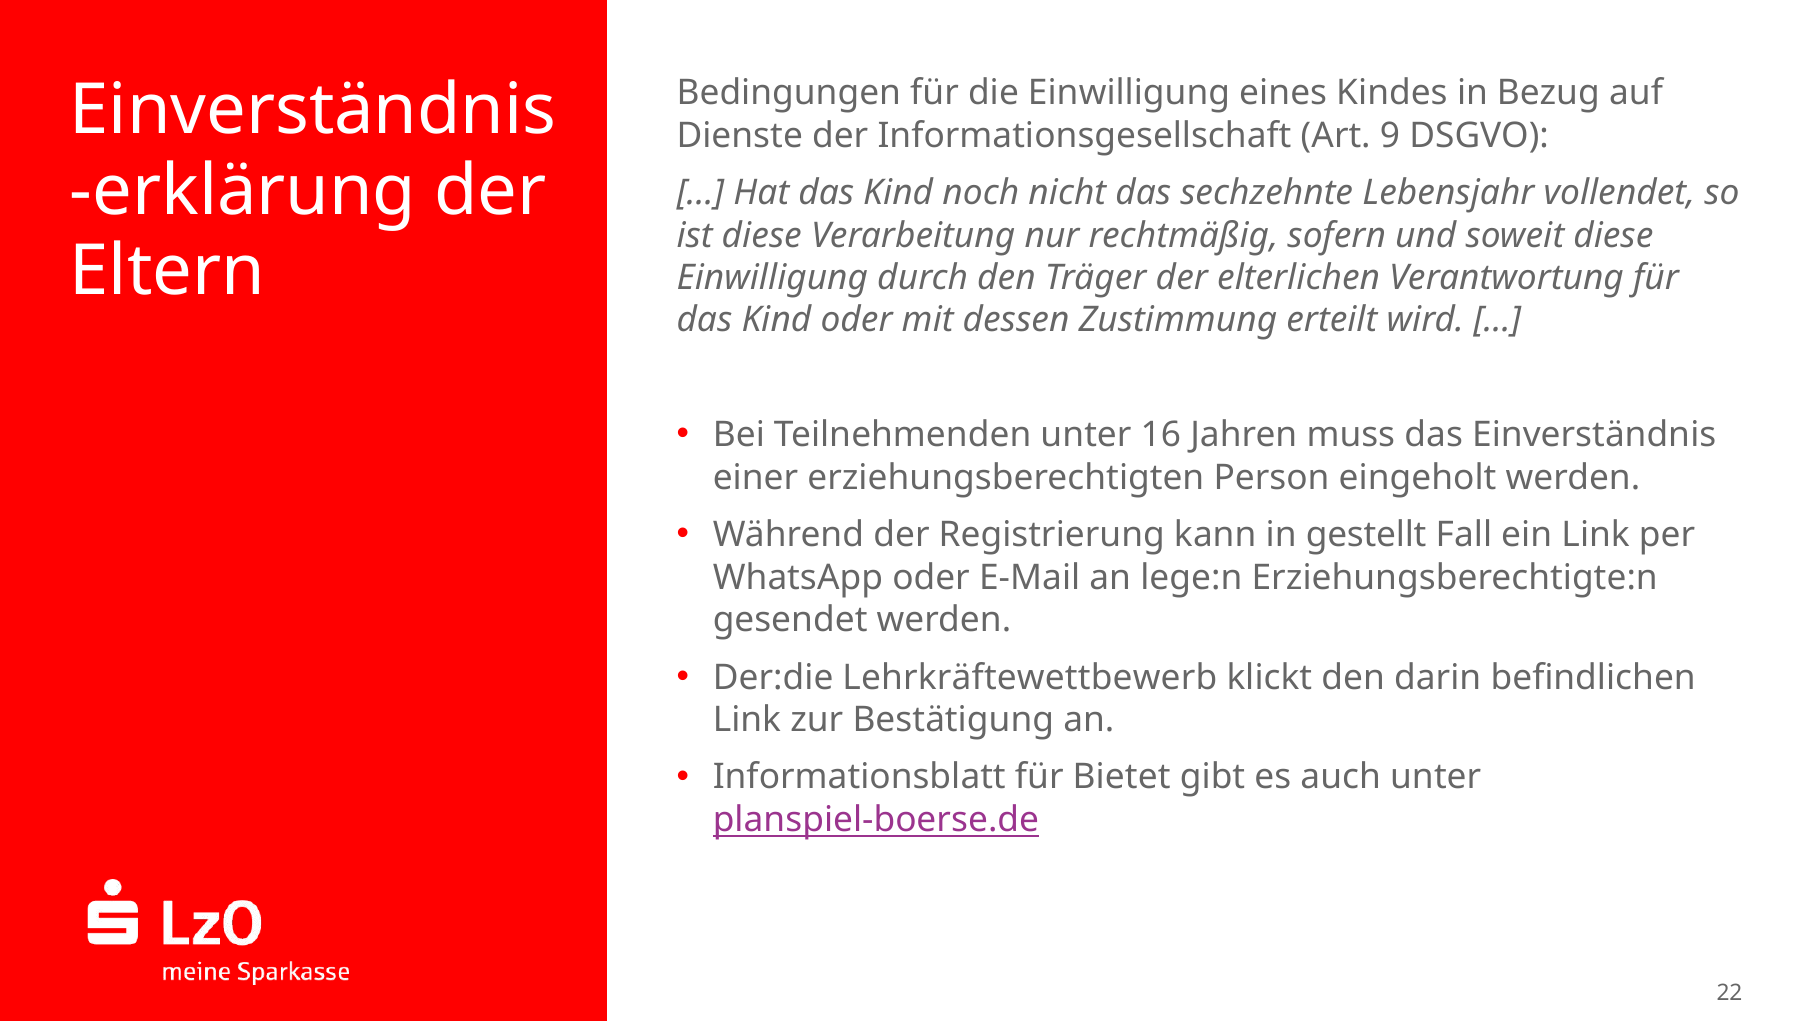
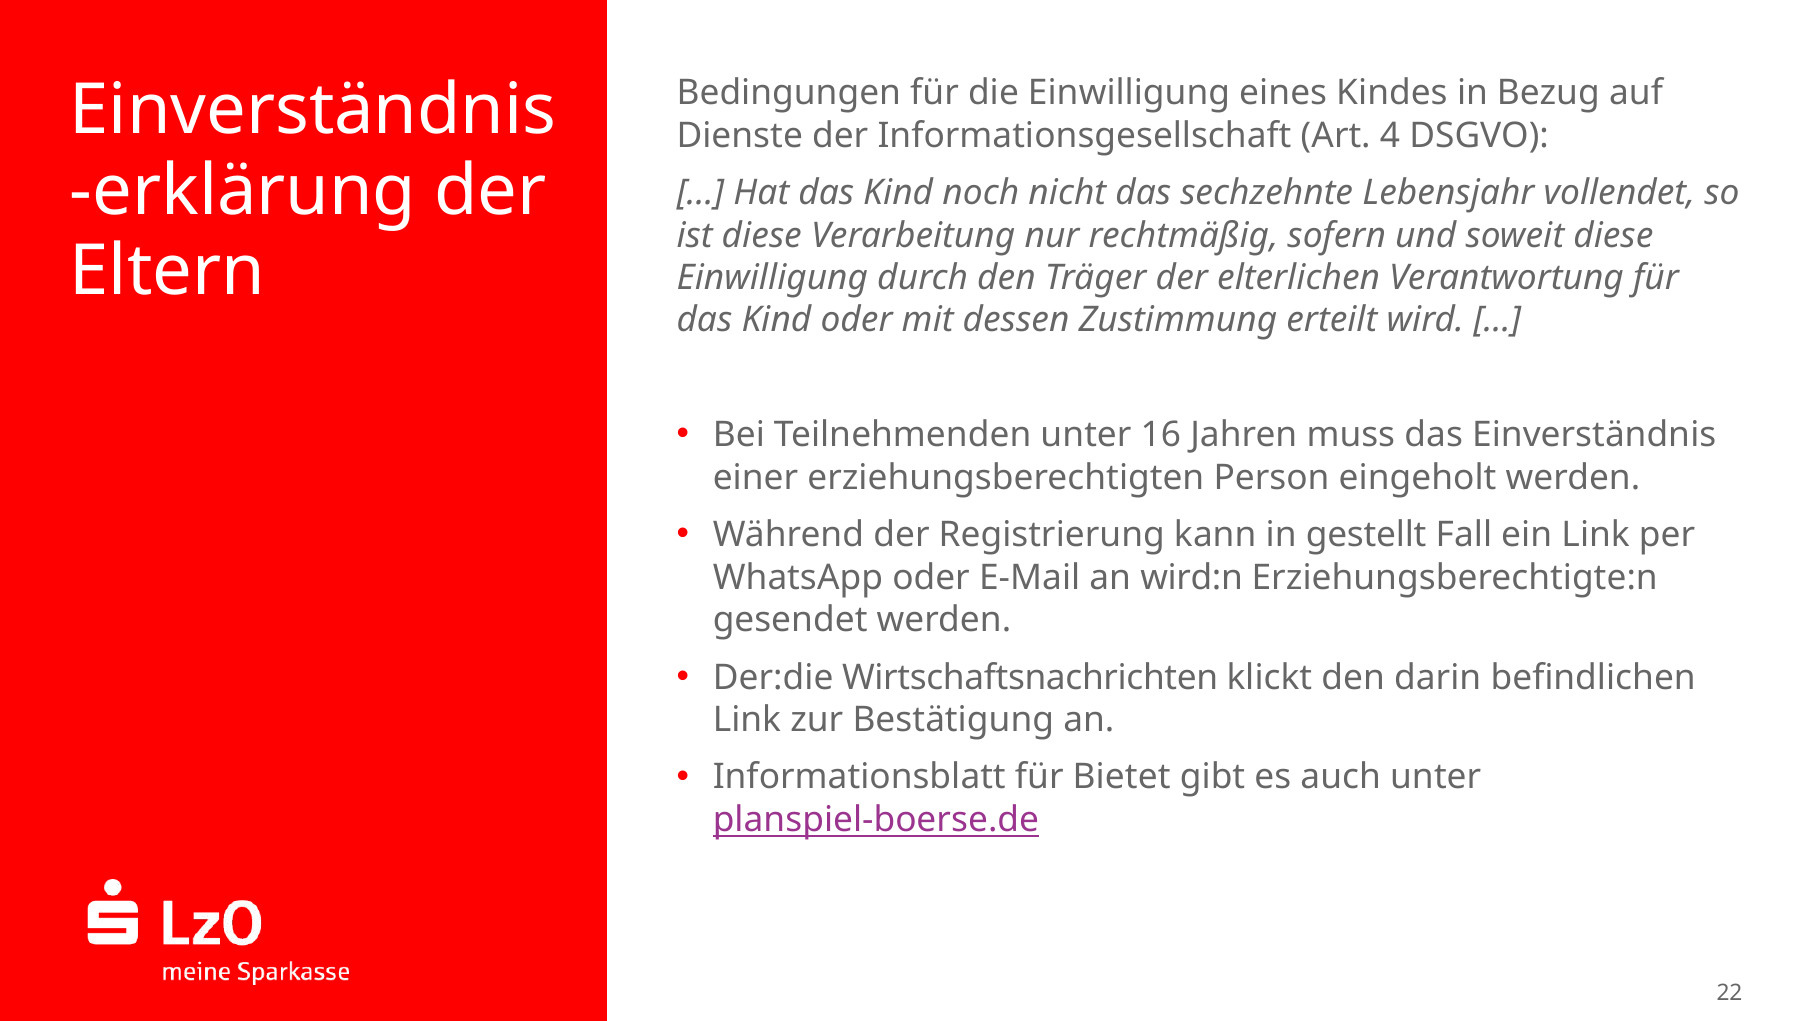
9: 9 -> 4
lege:n: lege:n -> wird:n
Lehrkräftewettbewerb: Lehrkräftewettbewerb -> Wirtschaftsnachrichten
